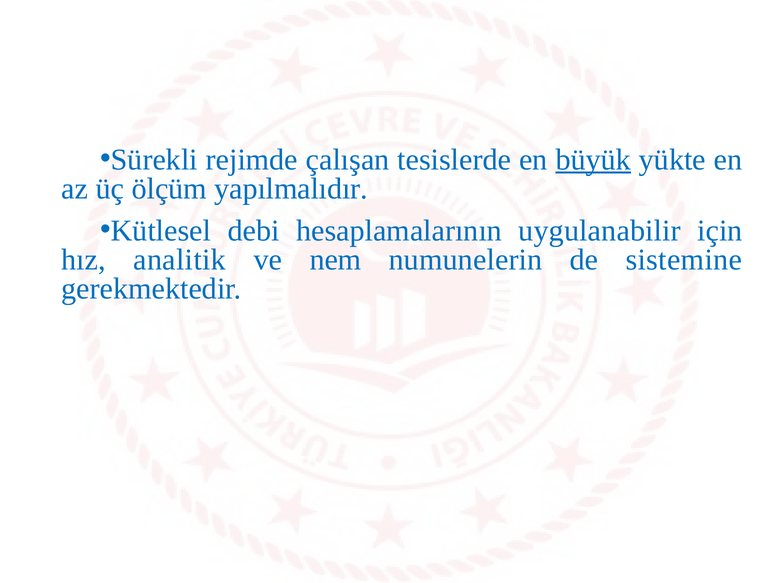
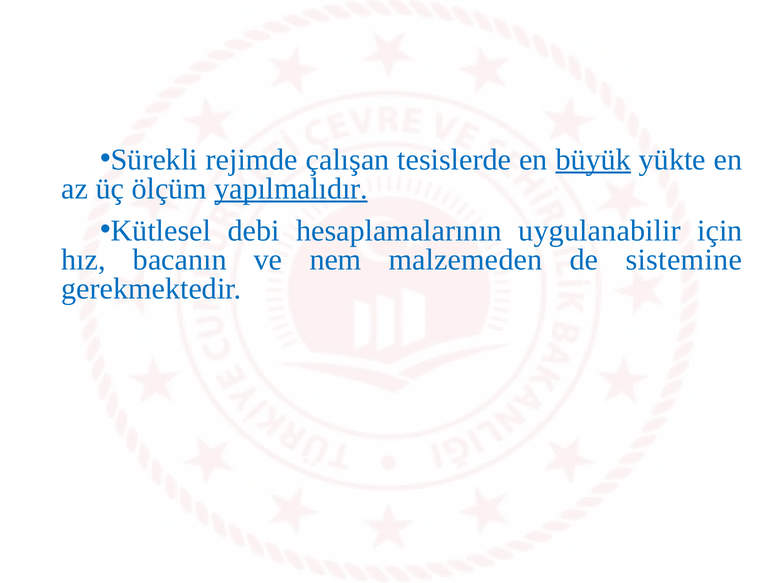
yapılmalıdır underline: none -> present
analitik: analitik -> bacanın
numunelerin: numunelerin -> malzemeden
